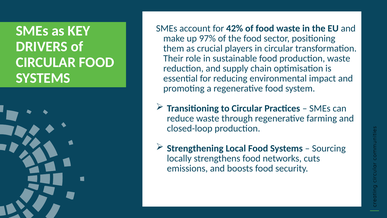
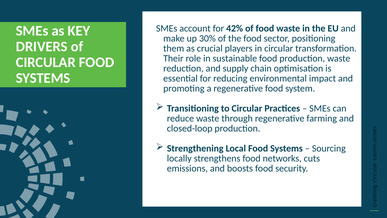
97%: 97% -> 30%
